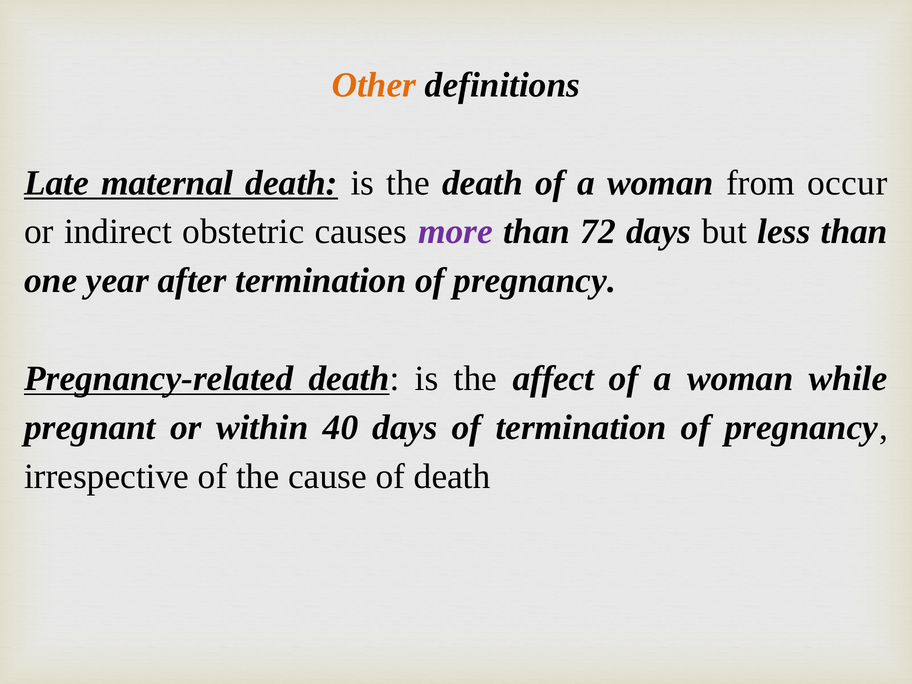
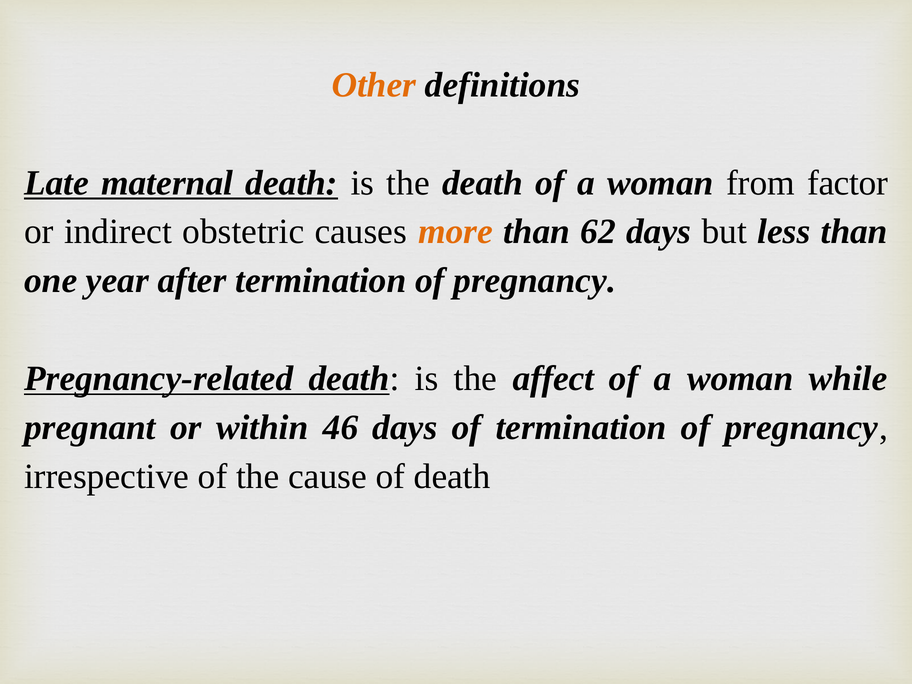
occur: occur -> factor
more colour: purple -> orange
72: 72 -> 62
40: 40 -> 46
